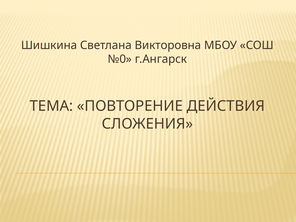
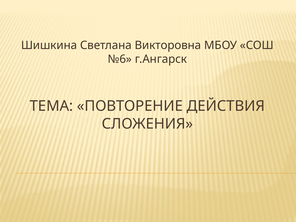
№0: №0 -> №6
